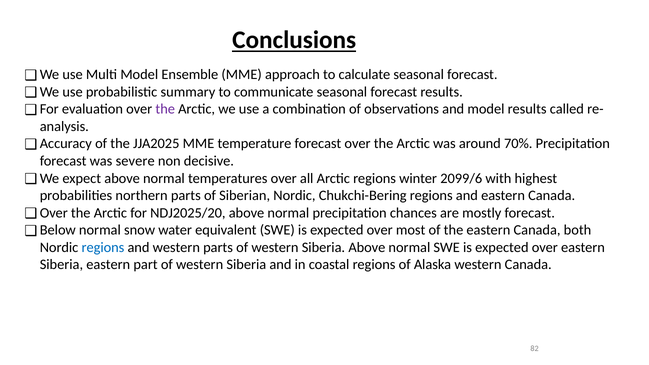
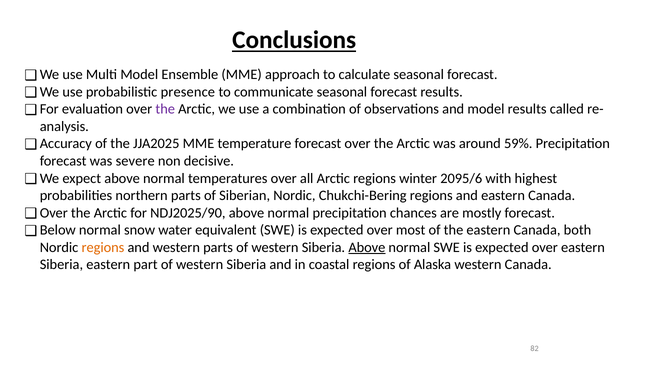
summary: summary -> presence
70%: 70% -> 59%
2099/6: 2099/6 -> 2095/6
NDJ2025/20: NDJ2025/20 -> NDJ2025/90
regions at (103, 247) colour: blue -> orange
Above at (367, 247) underline: none -> present
